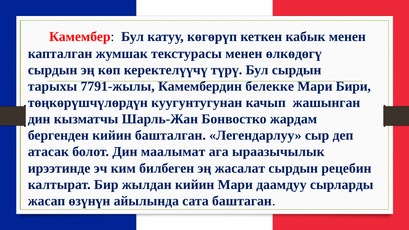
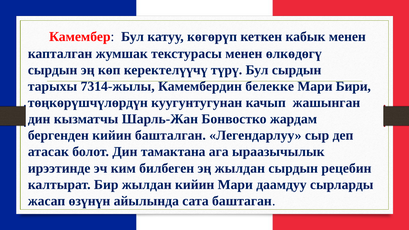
7791-жылы: 7791-жылы -> 7314-жылы
маалымат: маалымат -> тамактана
эң жасалат: жасалат -> жылдан
